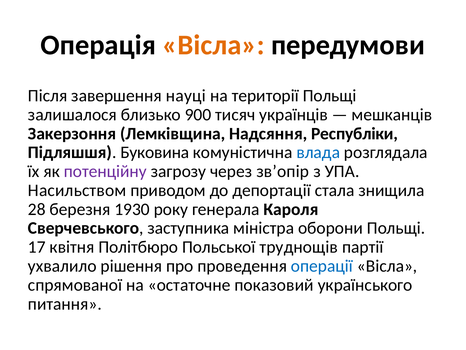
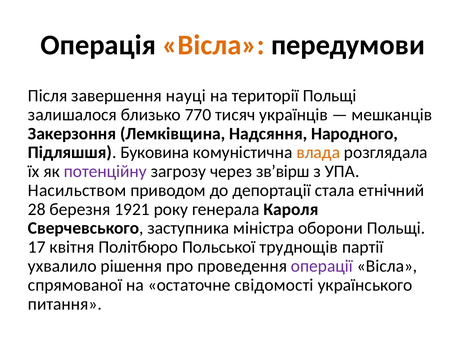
900: 900 -> 770
Республіки: Республіки -> Народного
влада colour: blue -> orange
зв’опір: зв’опір -> зв’вірш
знищила: знищила -> етнічний
1930: 1930 -> 1921
операції colour: blue -> purple
показовий: показовий -> свідомості
